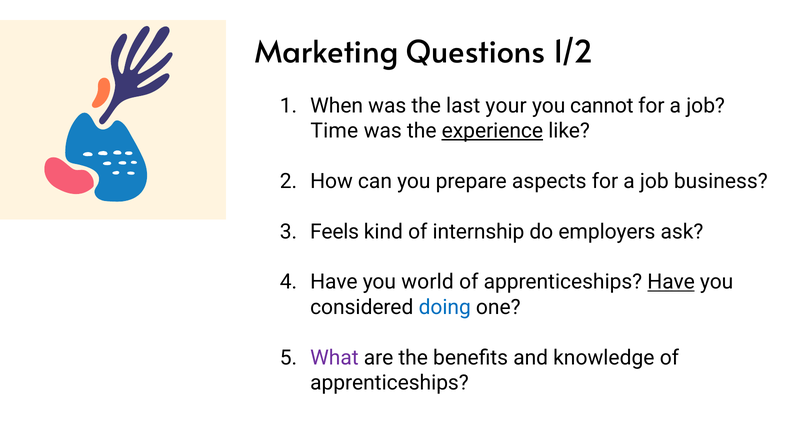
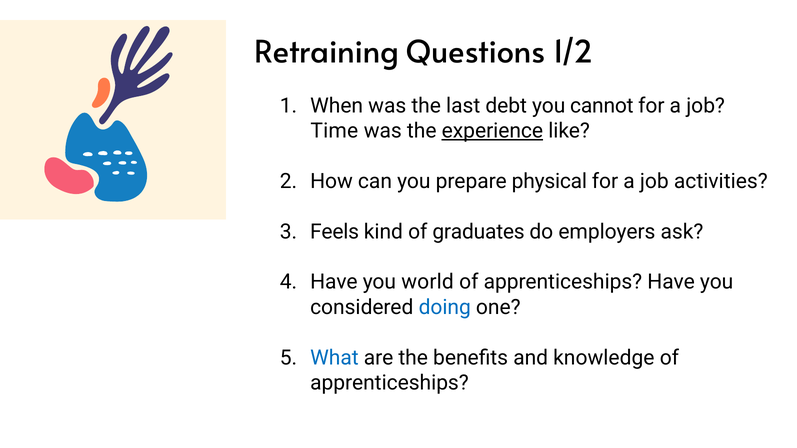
Marketing: Marketing -> Retraining
your: your -> debt
aspects: aspects -> physical
business: business -> activities
internship: internship -> graduates
Have at (671, 282) underline: present -> none
What colour: purple -> blue
